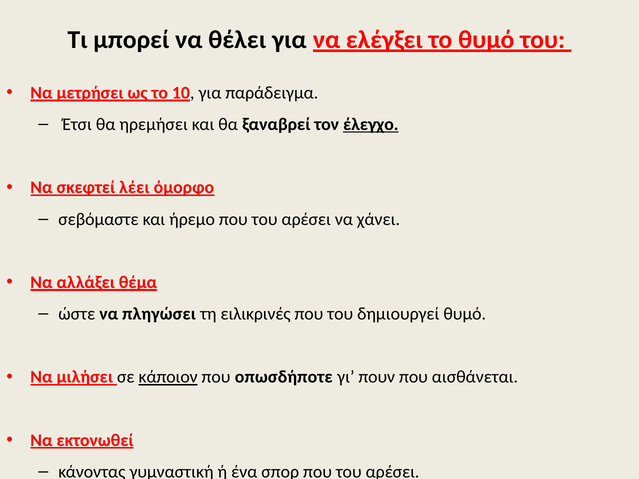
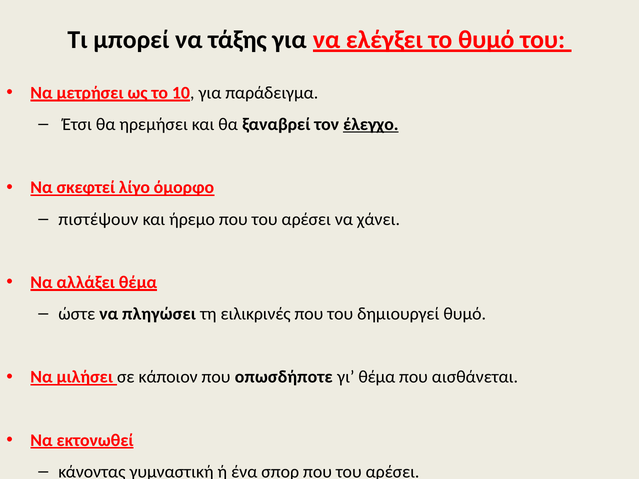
θέλει: θέλει -> τάξης
λέει: λέει -> λίγο
σεβόμαστε: σεβόμαστε -> πιστέψουν
κάποιον underline: present -> none
γι πουν: πουν -> θέμα
